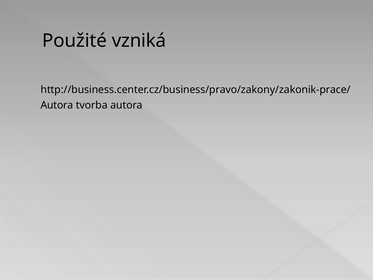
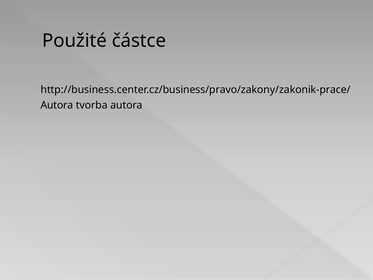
vzniká: vzniká -> částce
